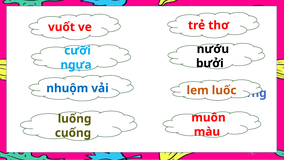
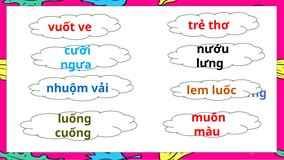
bưởi: bưởi -> lưng
